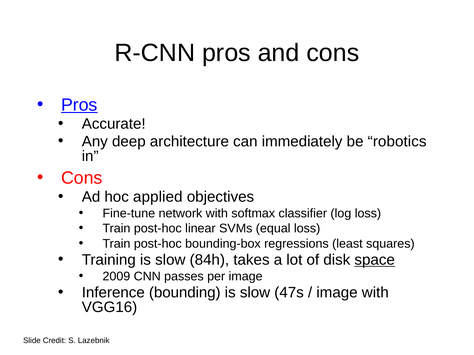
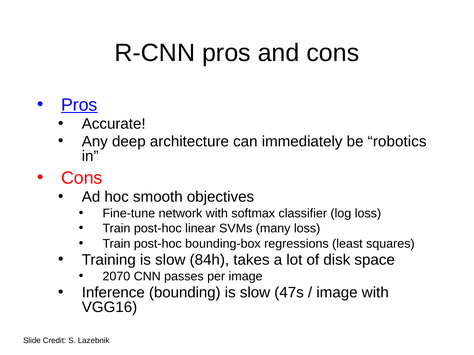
applied: applied -> smooth
equal: equal -> many
space underline: present -> none
2009: 2009 -> 2070
